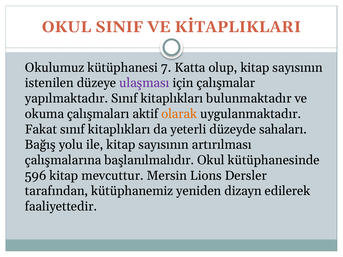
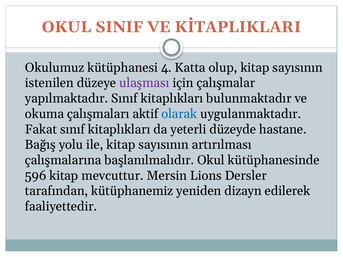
7: 7 -> 4
olarak colour: orange -> blue
sahaları: sahaları -> hastane
